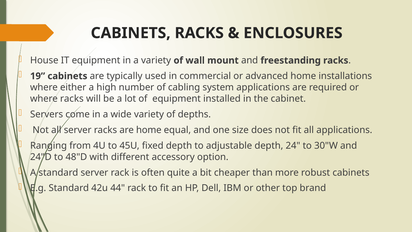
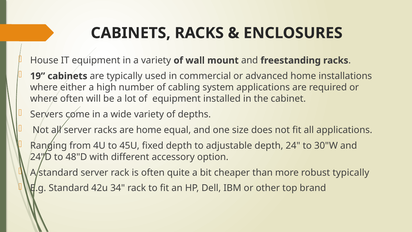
where racks: racks -> often
robust cabinets: cabinets -> typically
44: 44 -> 34
